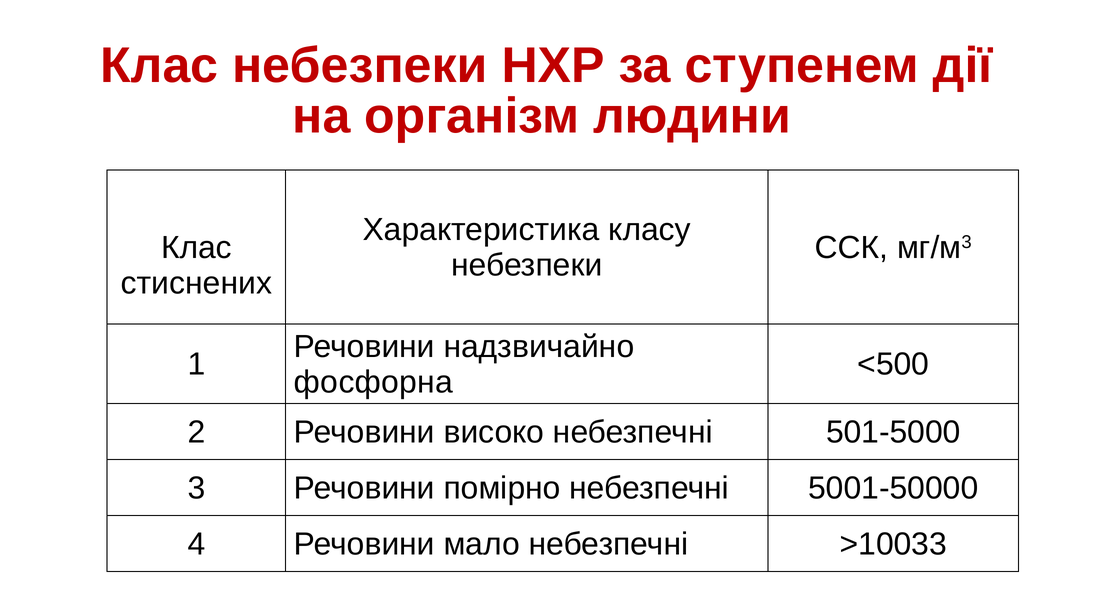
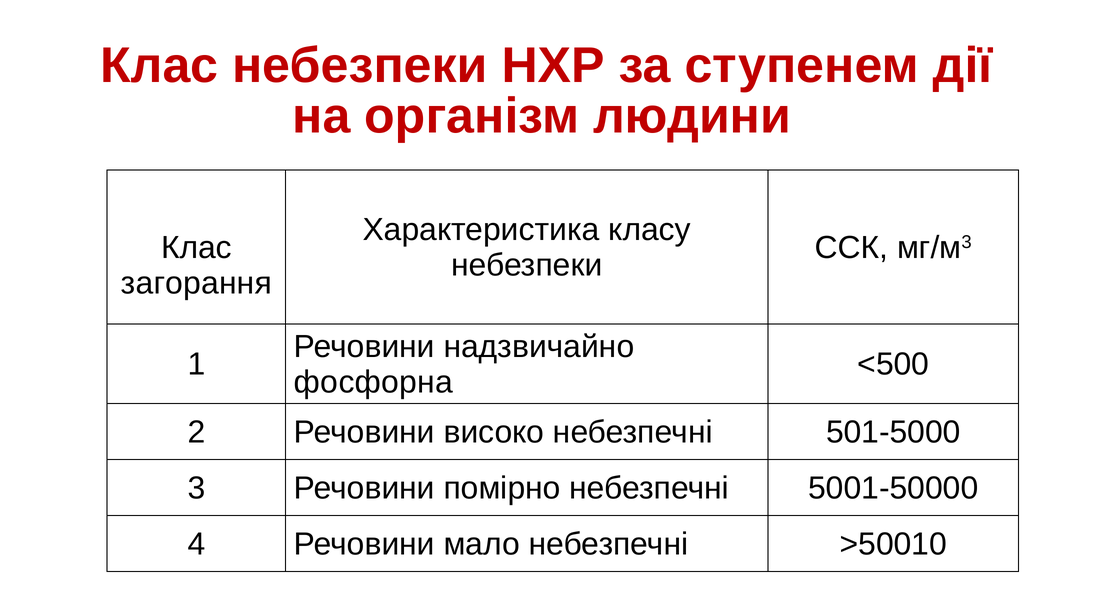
стиснених: стиснених -> загорання
>10033: >10033 -> >50010
